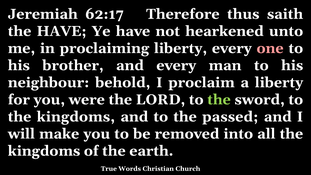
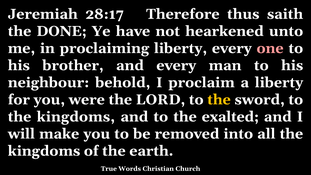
62:17: 62:17 -> 28:17
the HAVE: HAVE -> DONE
the at (219, 100) colour: light green -> yellow
passed: passed -> exalted
